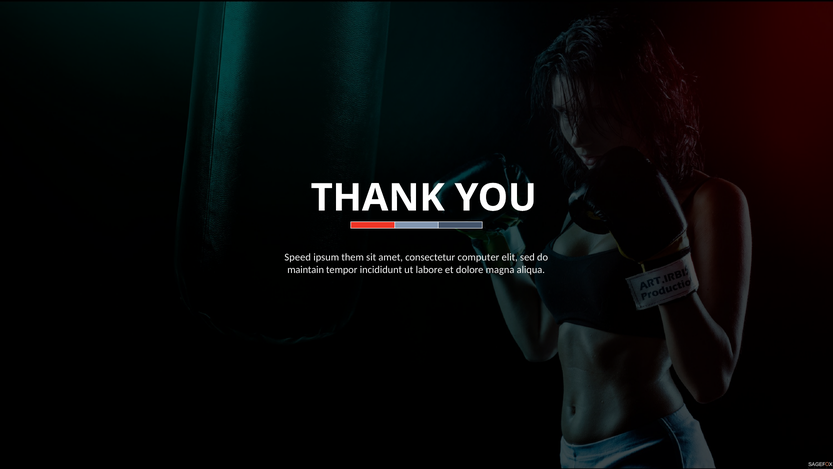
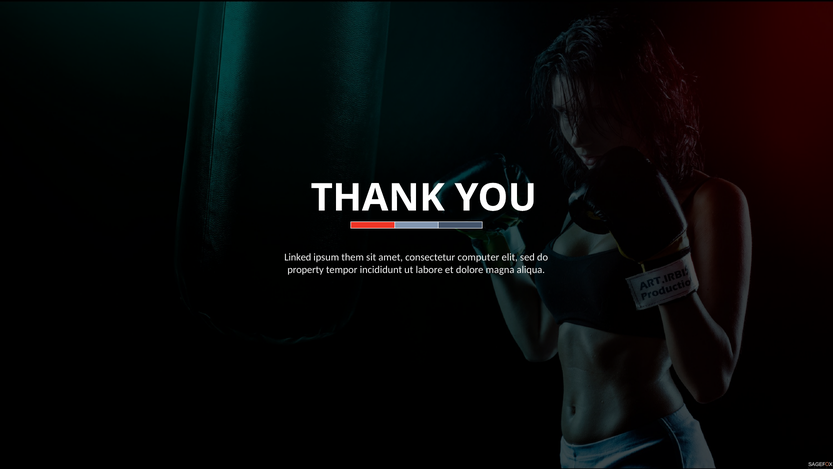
Speed: Speed -> Linked
maintain: maintain -> property
